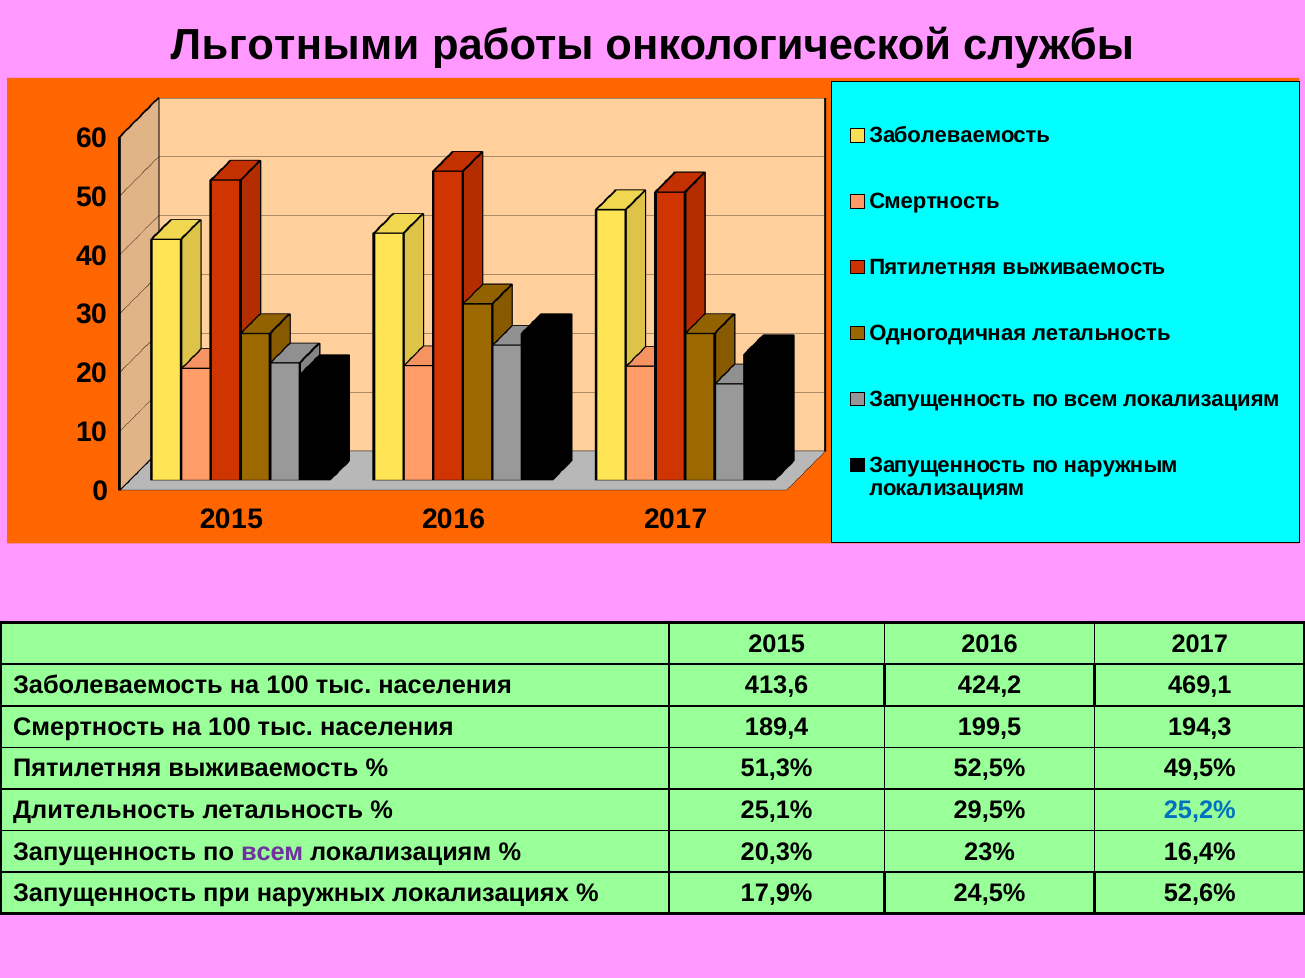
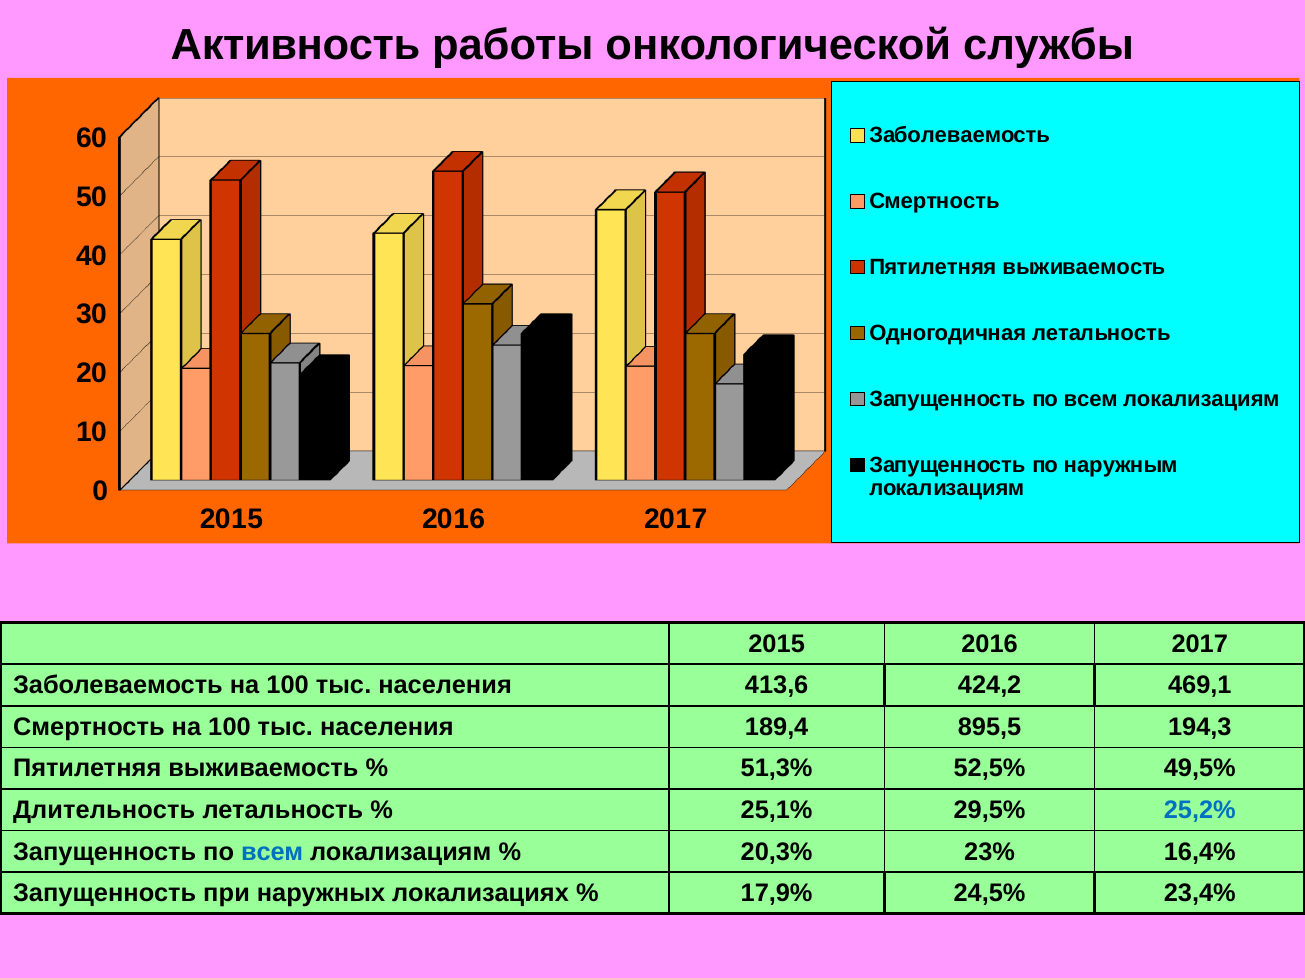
Льготными: Льготными -> Активность
199,5: 199,5 -> 895,5
всем at (272, 852) colour: purple -> blue
52,6%: 52,6% -> 23,4%
